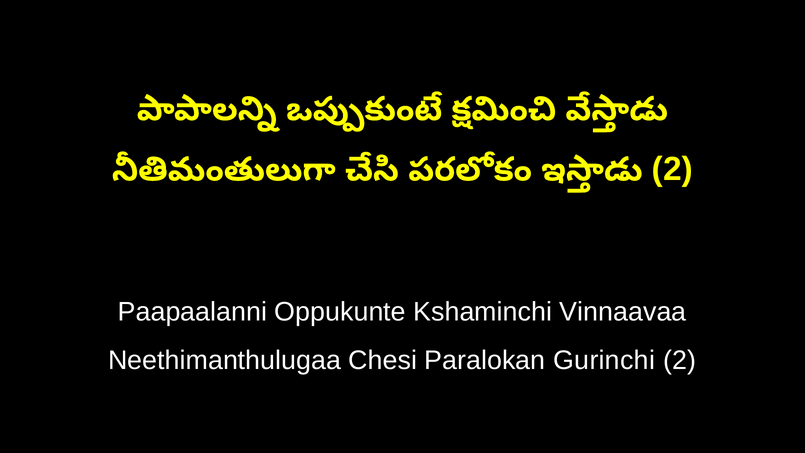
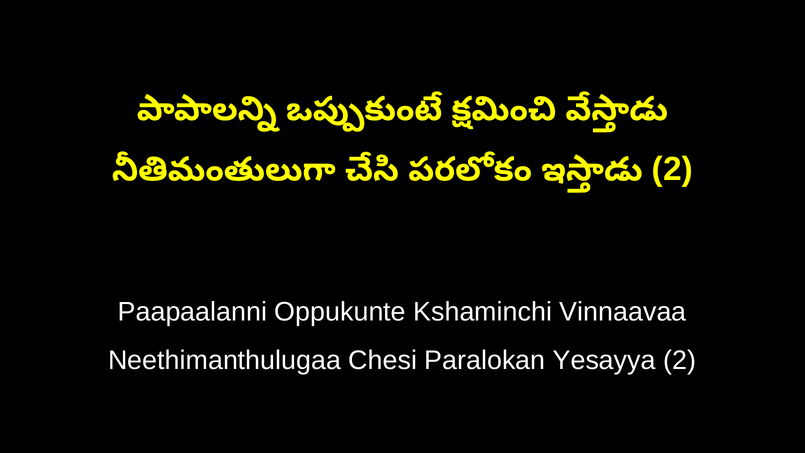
Gurinchi: Gurinchi -> Yesayya
